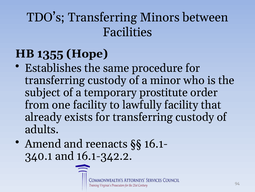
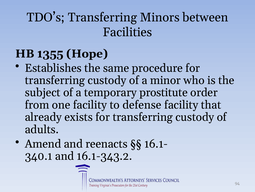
lawfully: lawfully -> defense
16.1-342.2: 16.1-342.2 -> 16.1-343.2
